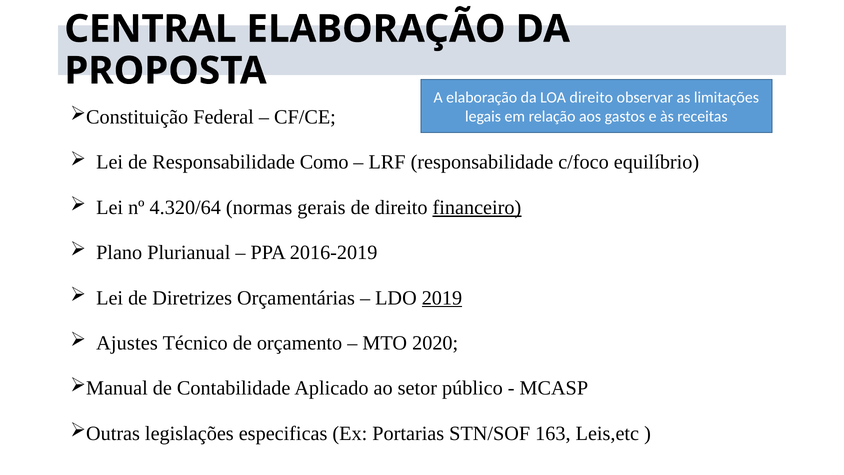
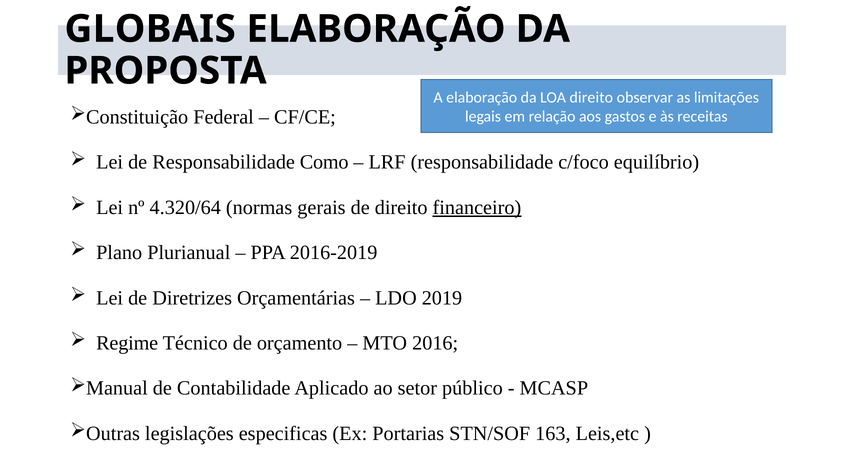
CENTRAL: CENTRAL -> GLOBAIS
2019 underline: present -> none
Ajustes: Ajustes -> Regime
2020: 2020 -> 2016
